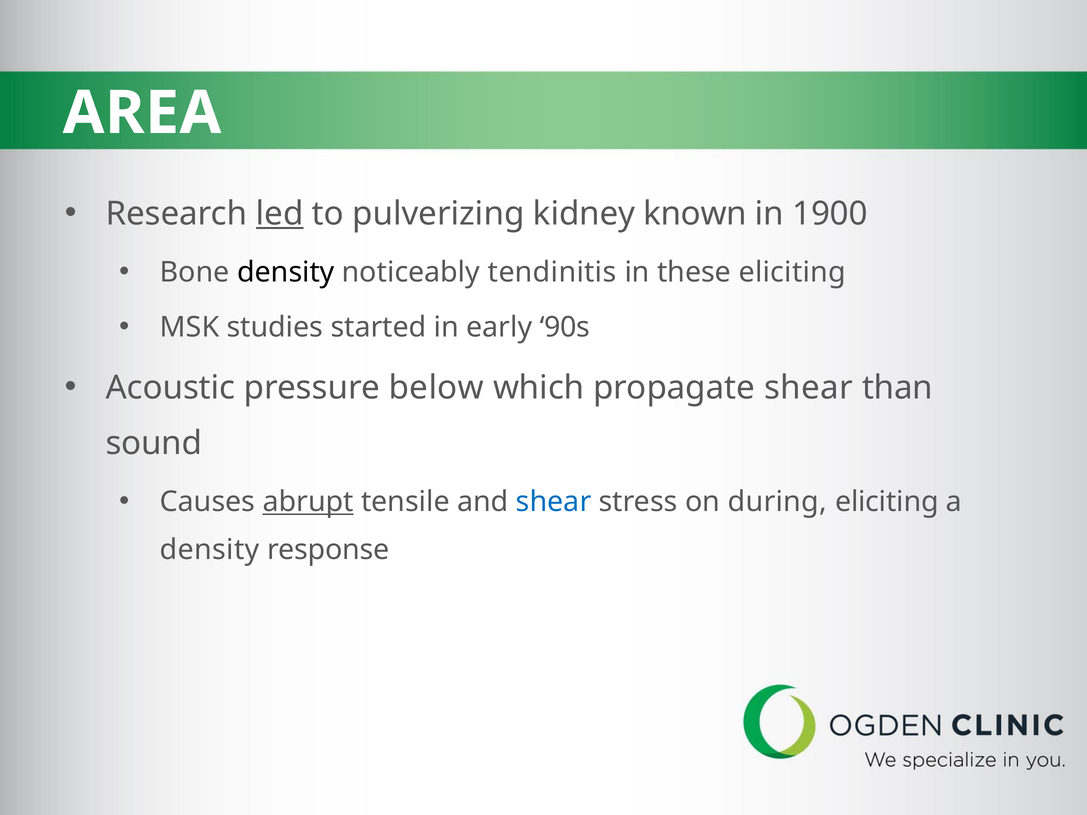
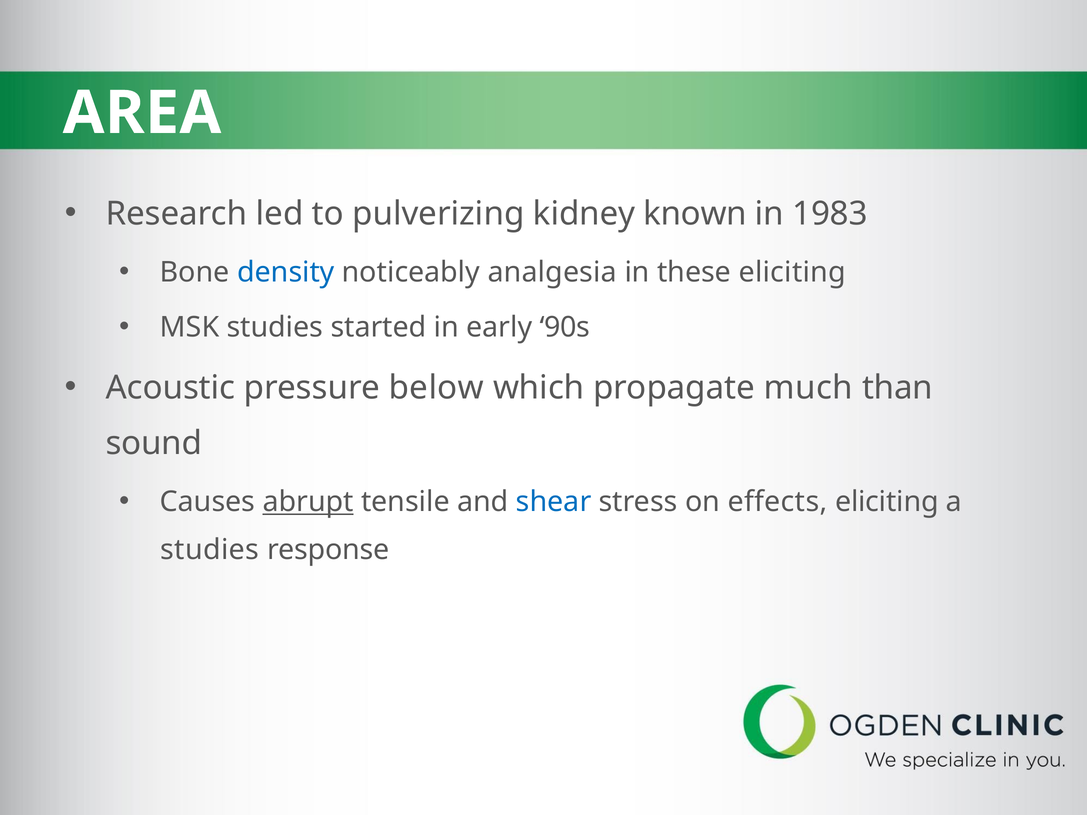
led underline: present -> none
1900: 1900 -> 1983
density at (286, 272) colour: black -> blue
tendinitis: tendinitis -> analgesia
propagate shear: shear -> much
during: during -> effects
density at (210, 550): density -> studies
